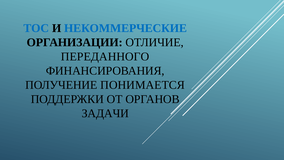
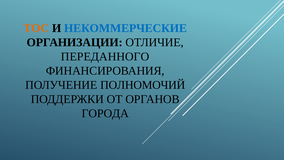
ТОС colour: blue -> orange
ПОНИМАЕТСЯ: ПОНИМАЕТСЯ -> ПОЛНОМОЧИЙ
ЗАДАЧИ: ЗАДАЧИ -> ГОРОДА
